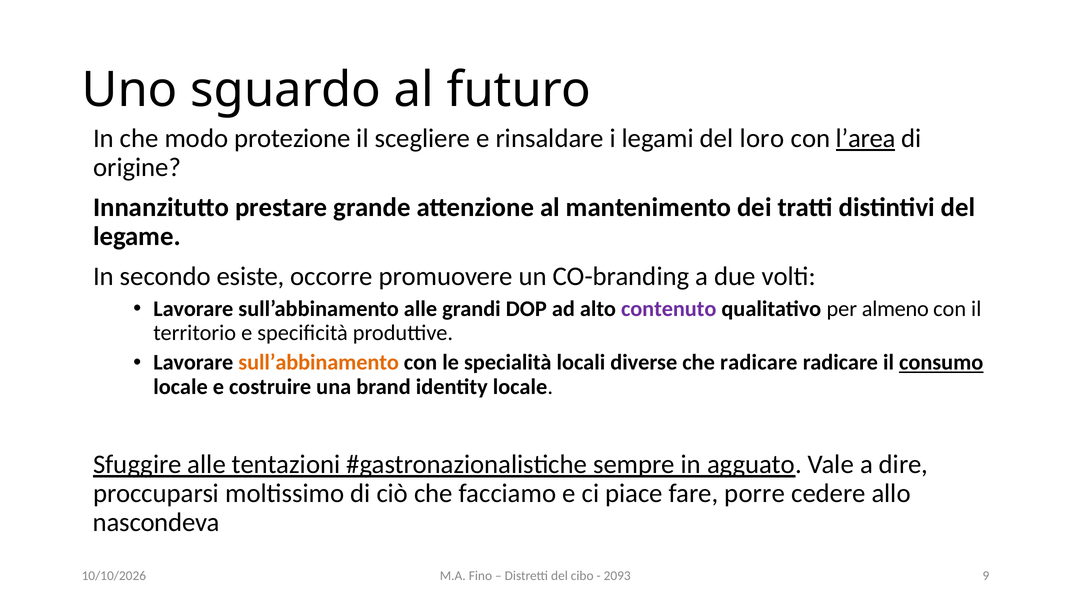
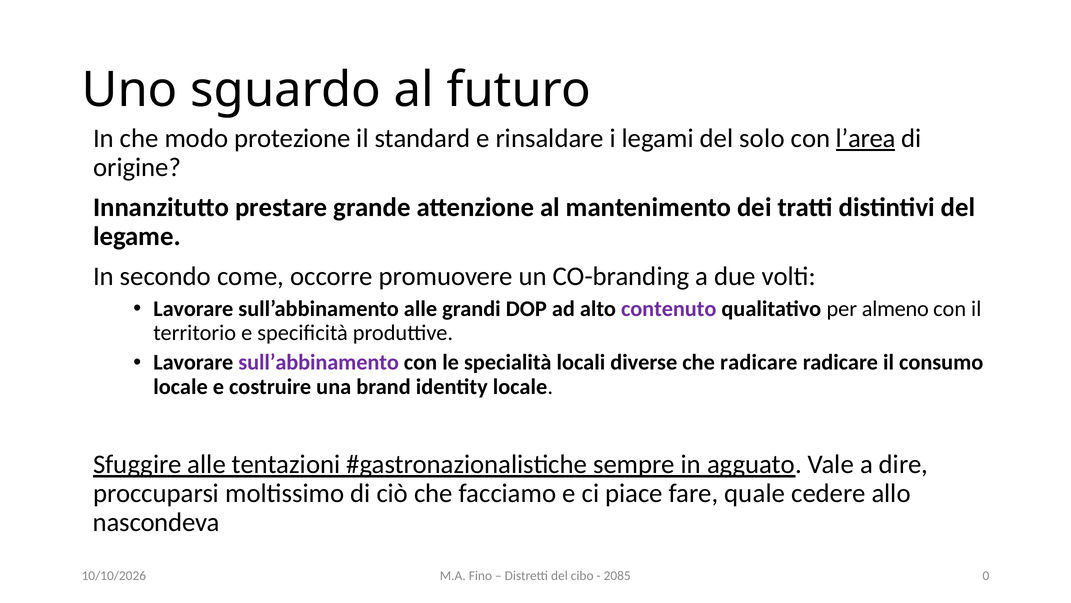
scegliere: scegliere -> standard
loro: loro -> solo
esiste: esiste -> come
sull’abbinamento at (319, 362) colour: orange -> purple
consumo underline: present -> none
porre: porre -> quale
9: 9 -> 0
2093: 2093 -> 2085
